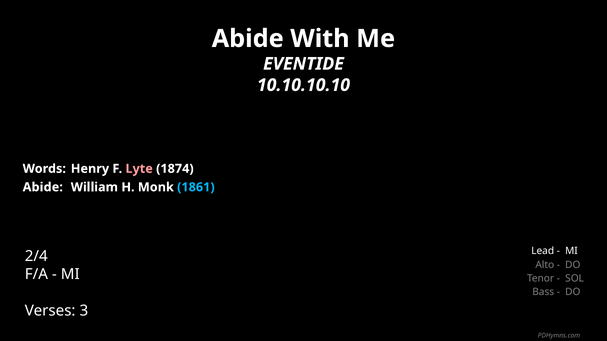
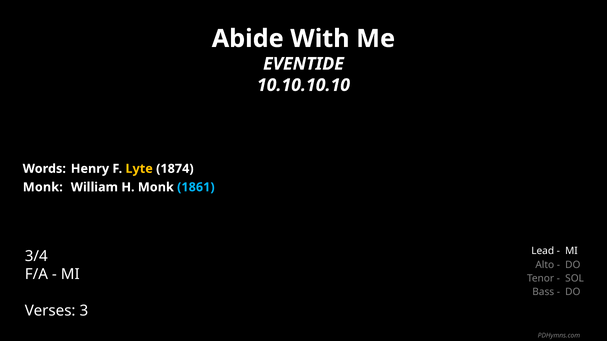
Lyte colour: pink -> yellow
Abide at (43, 187): Abide -> Monk
2/4: 2/4 -> 3/4
